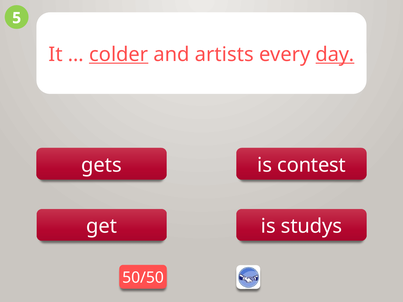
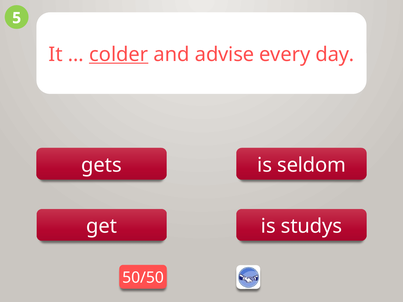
artists: artists -> advise
day underline: present -> none
contest: contest -> seldom
